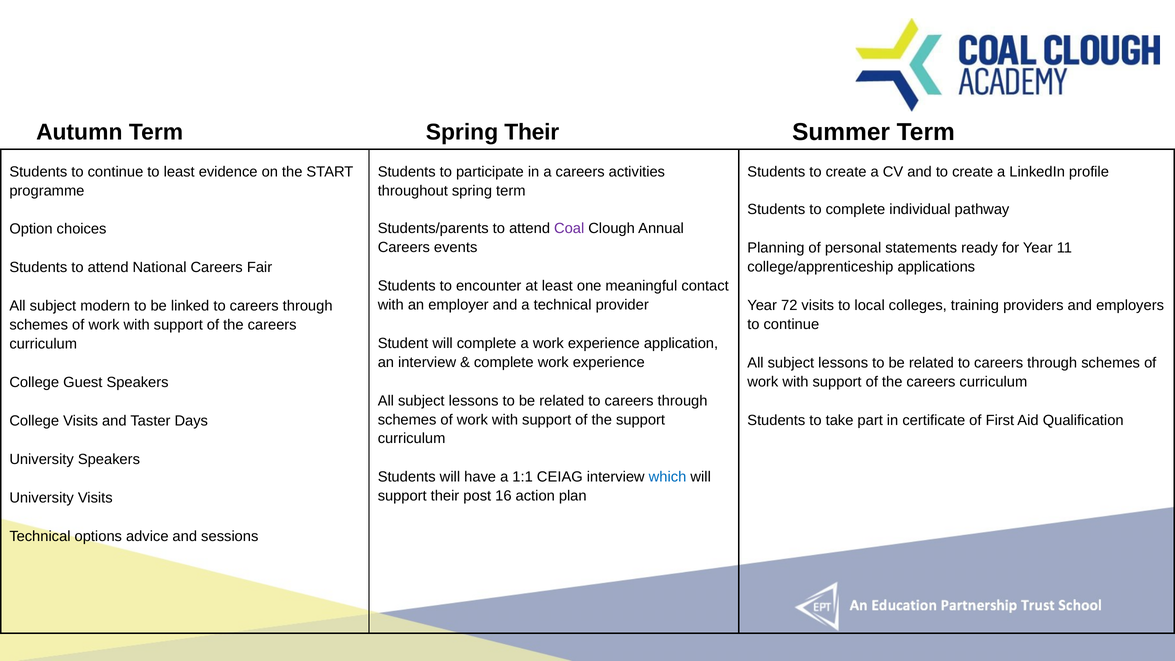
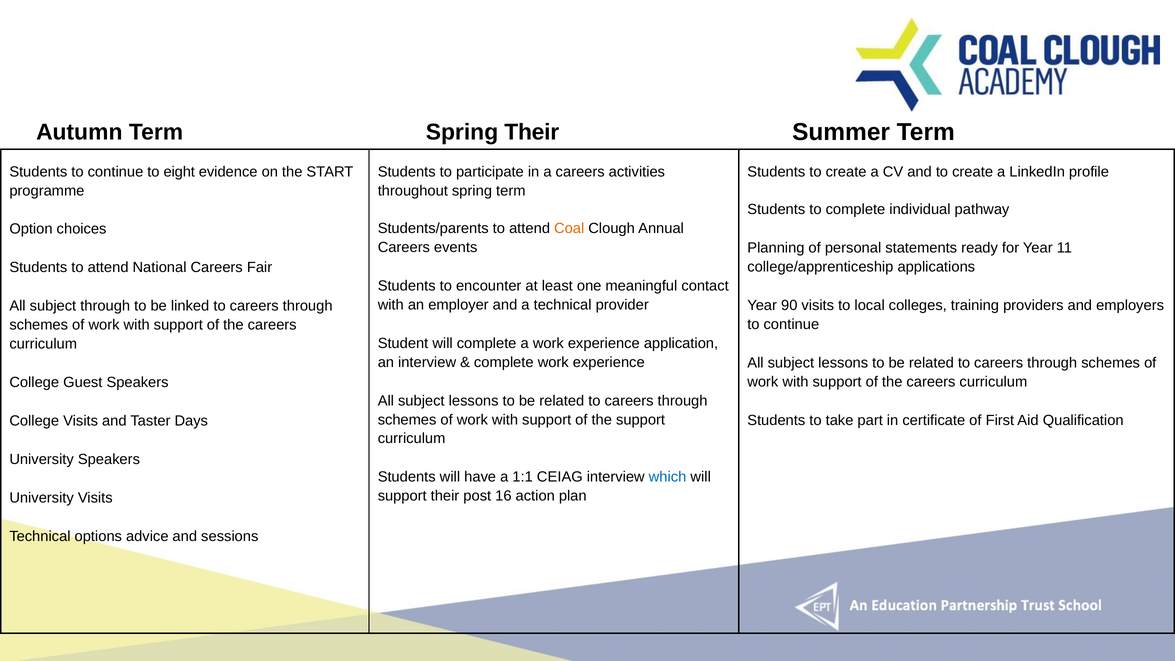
to least: least -> eight
Coal colour: purple -> orange
72: 72 -> 90
subject modern: modern -> through
